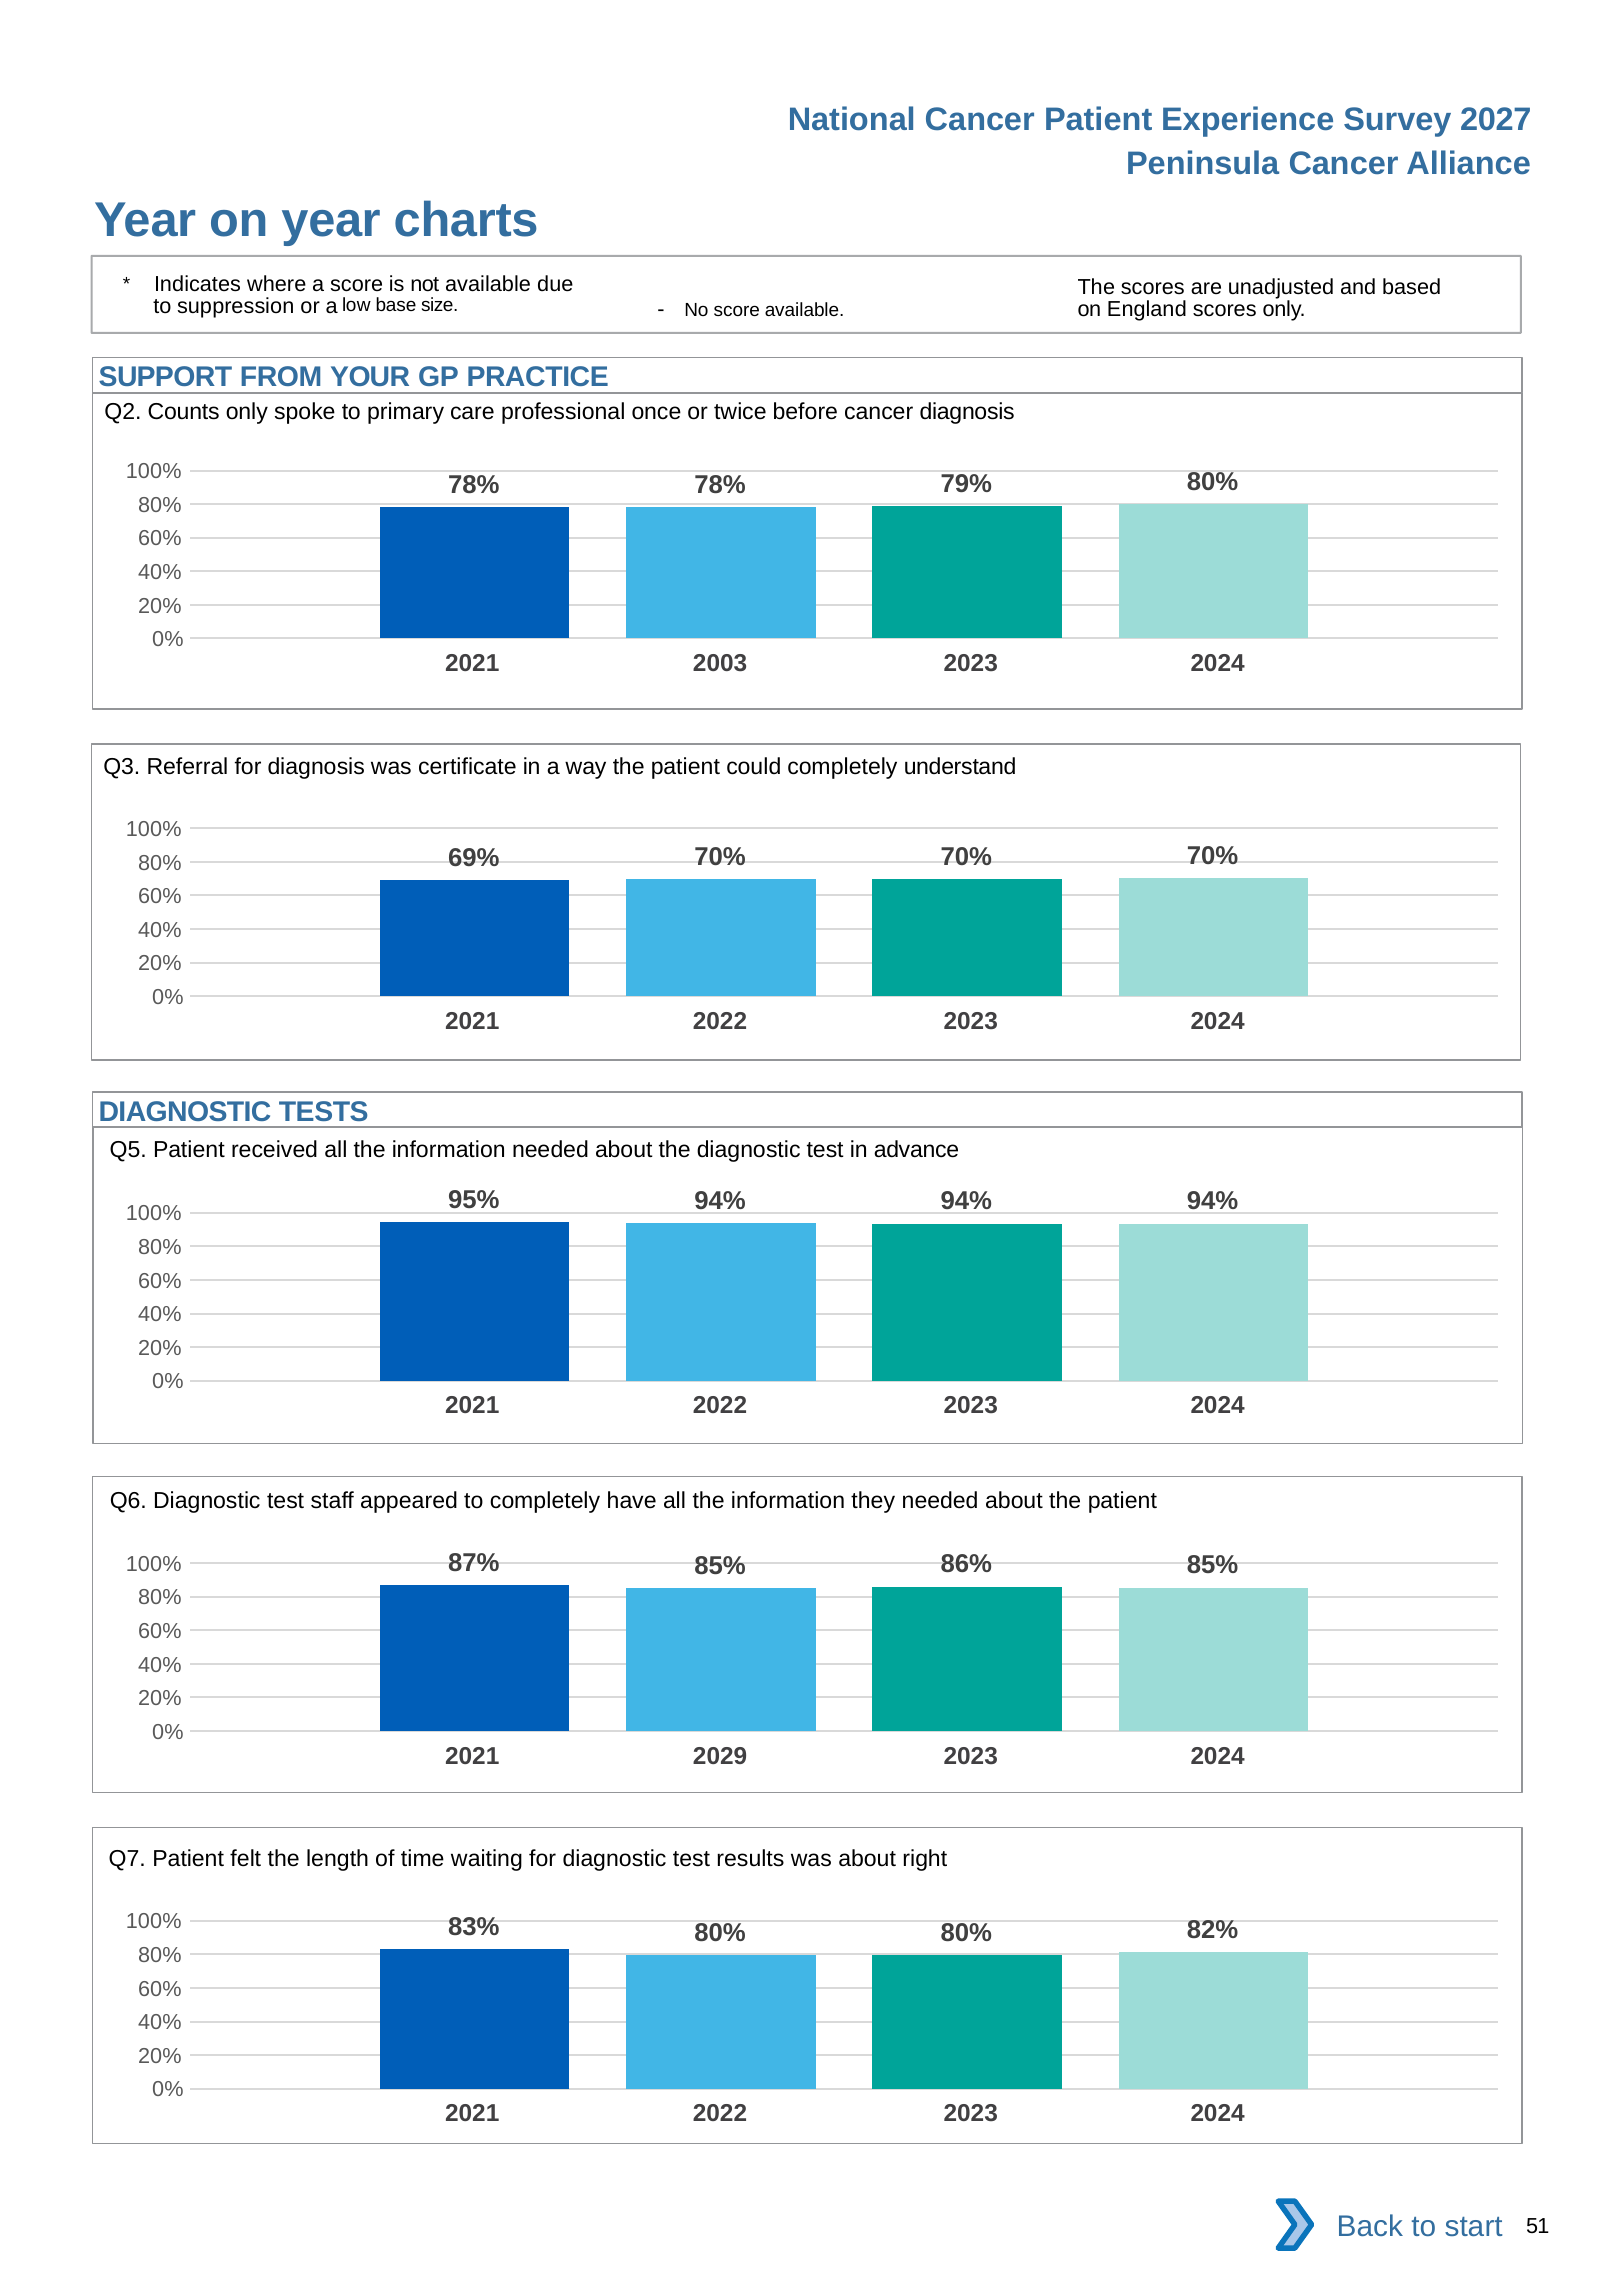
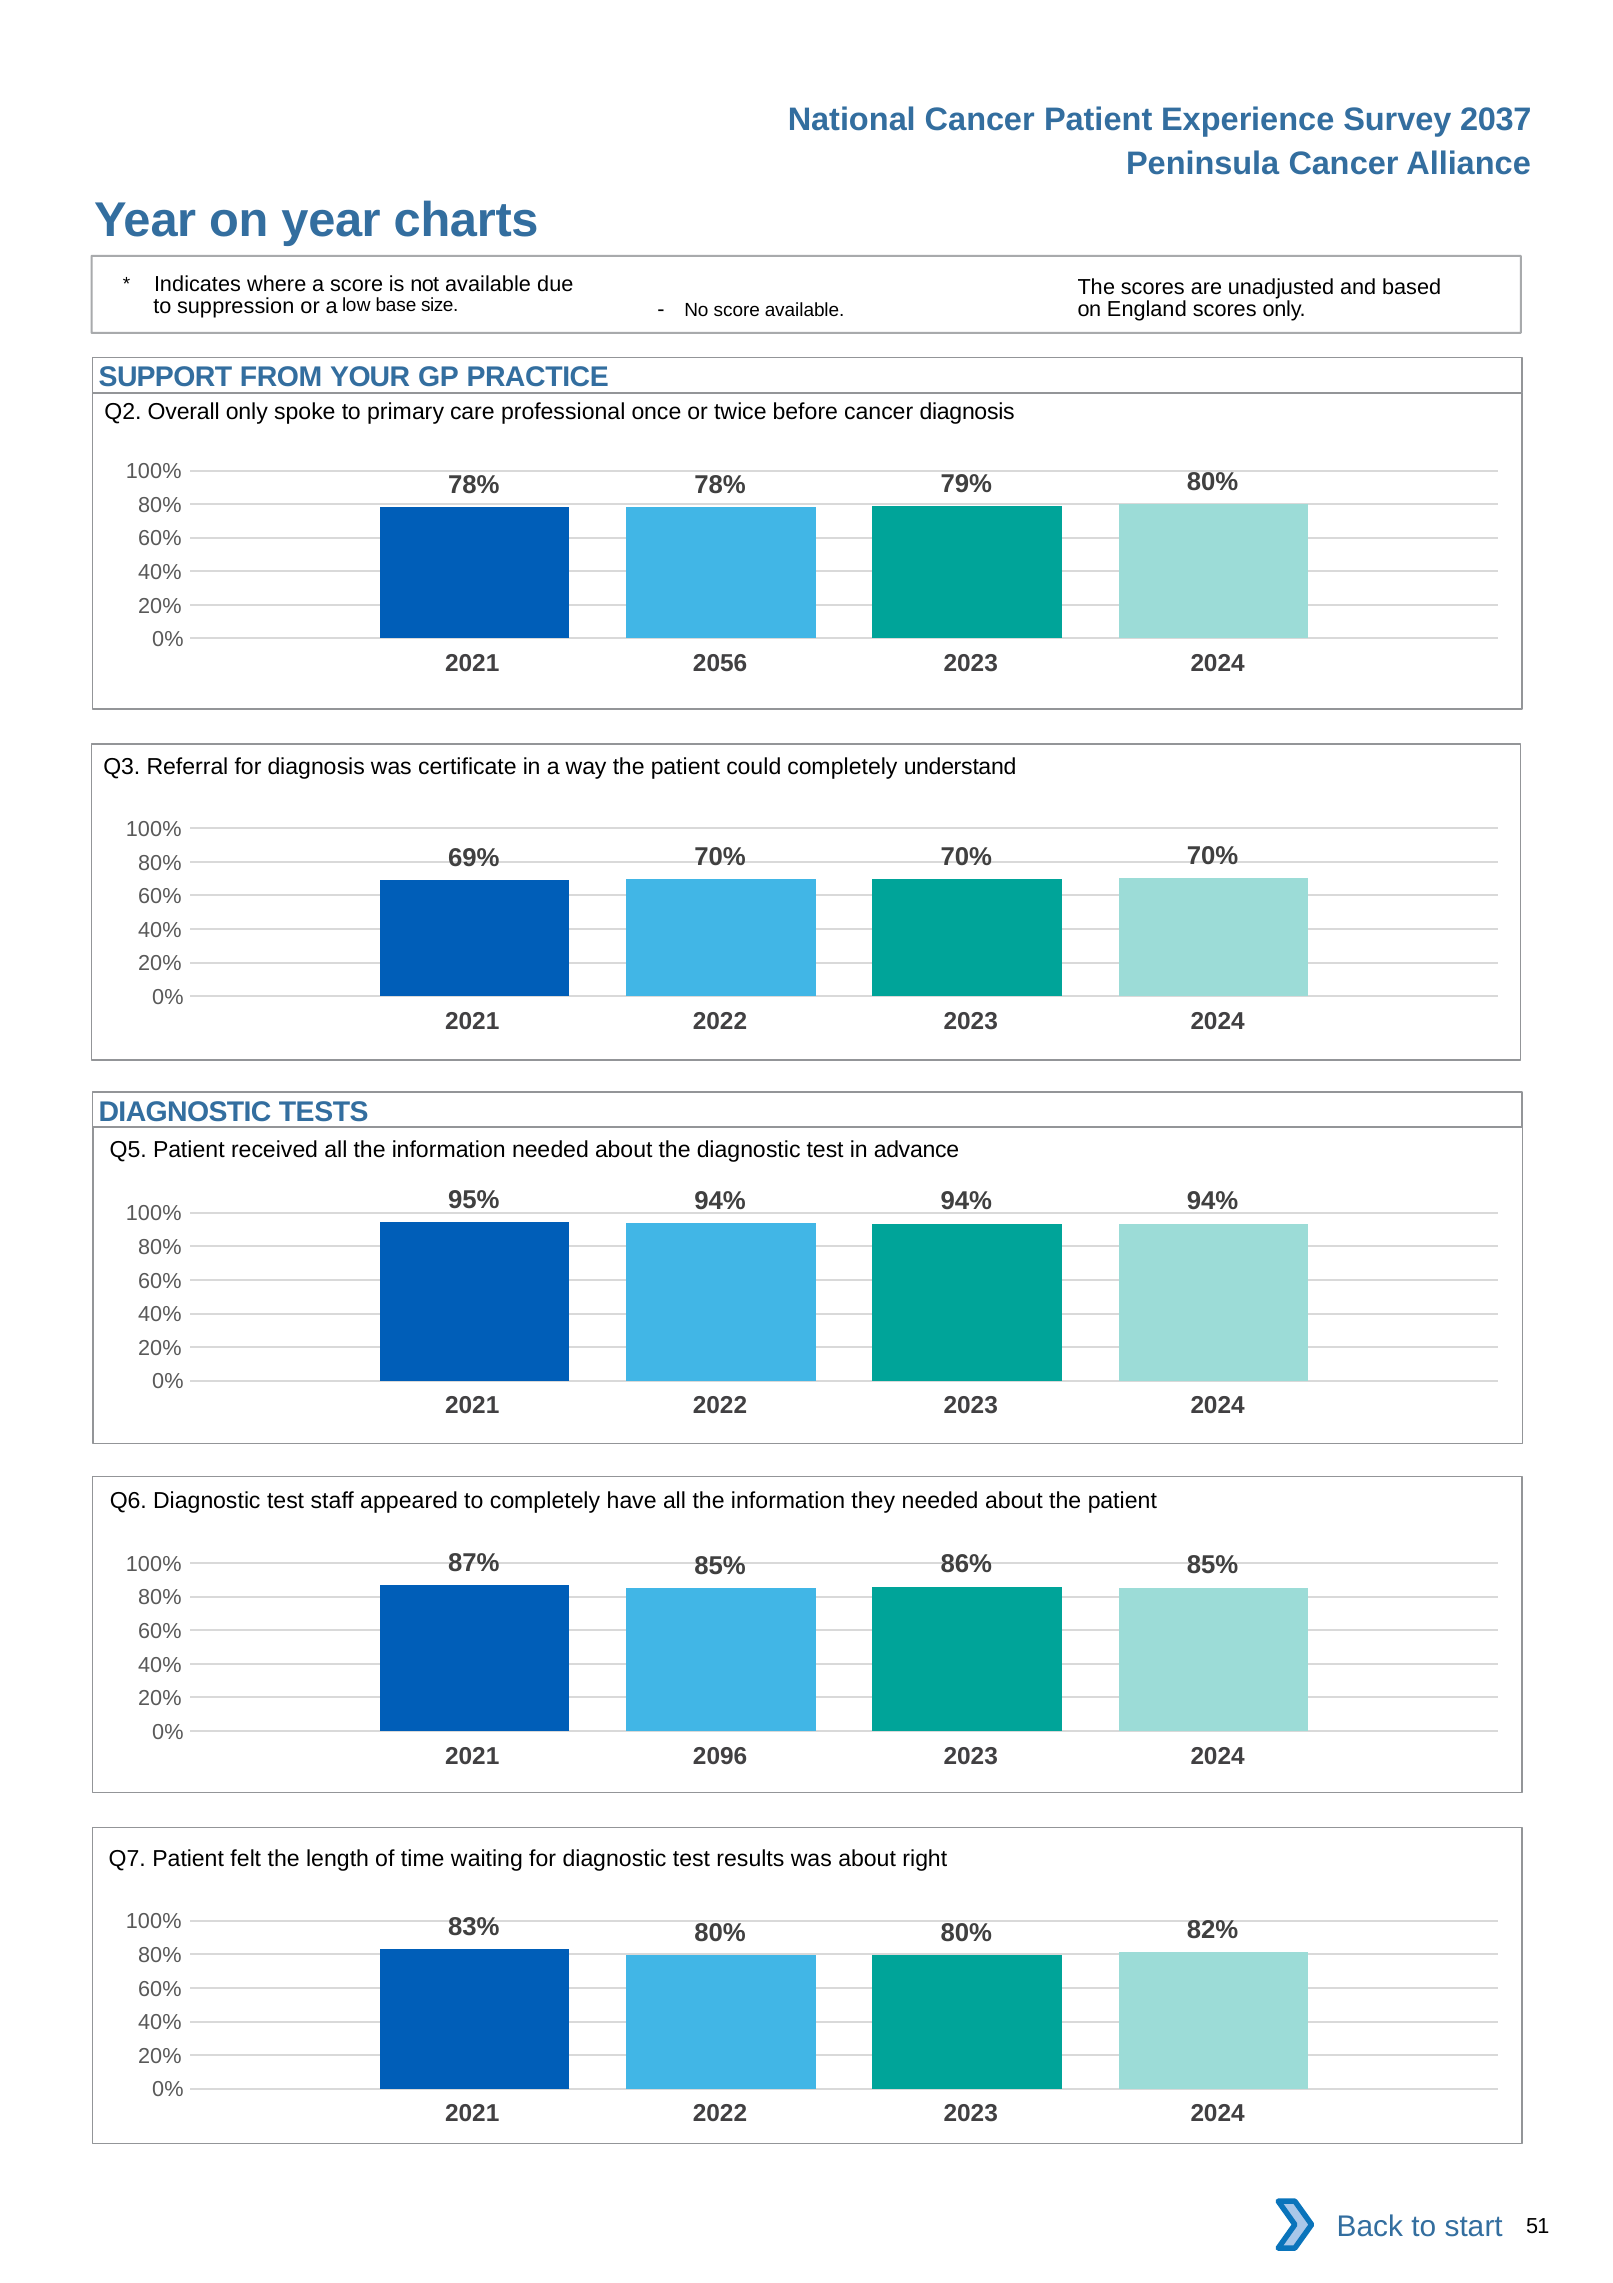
2027: 2027 -> 2037
Counts: Counts -> Overall
2003: 2003 -> 2056
2029: 2029 -> 2096
